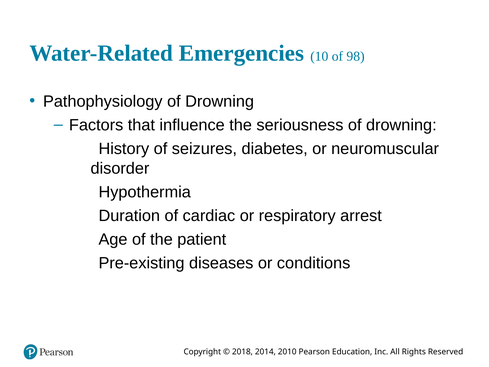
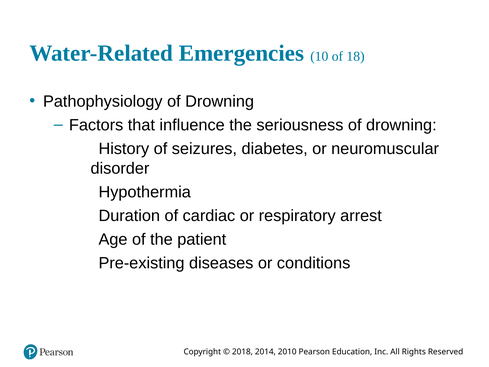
98: 98 -> 18
